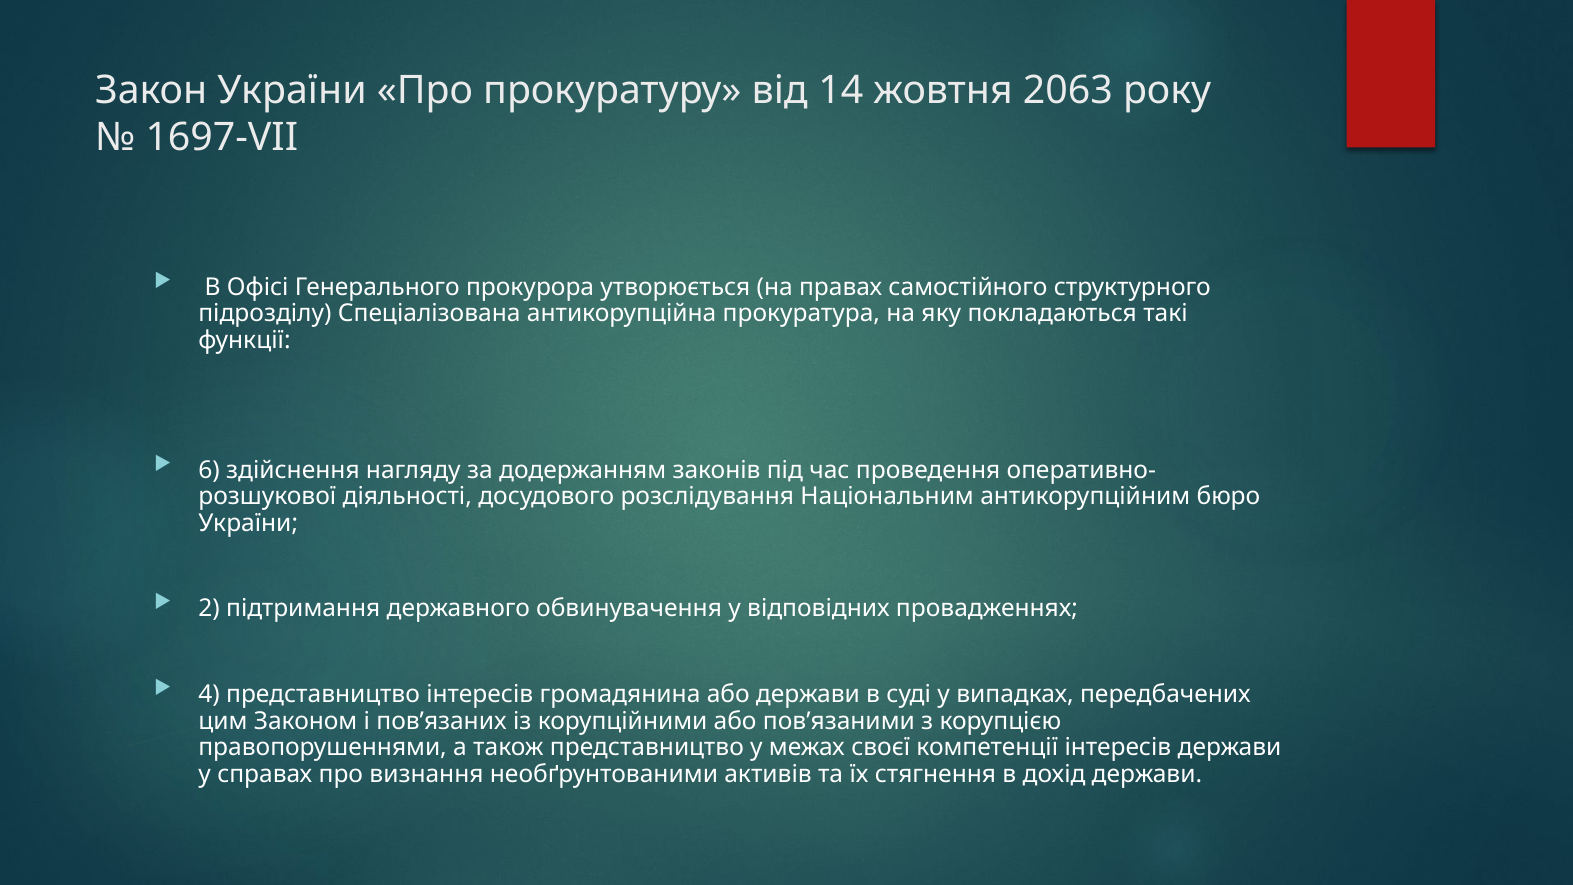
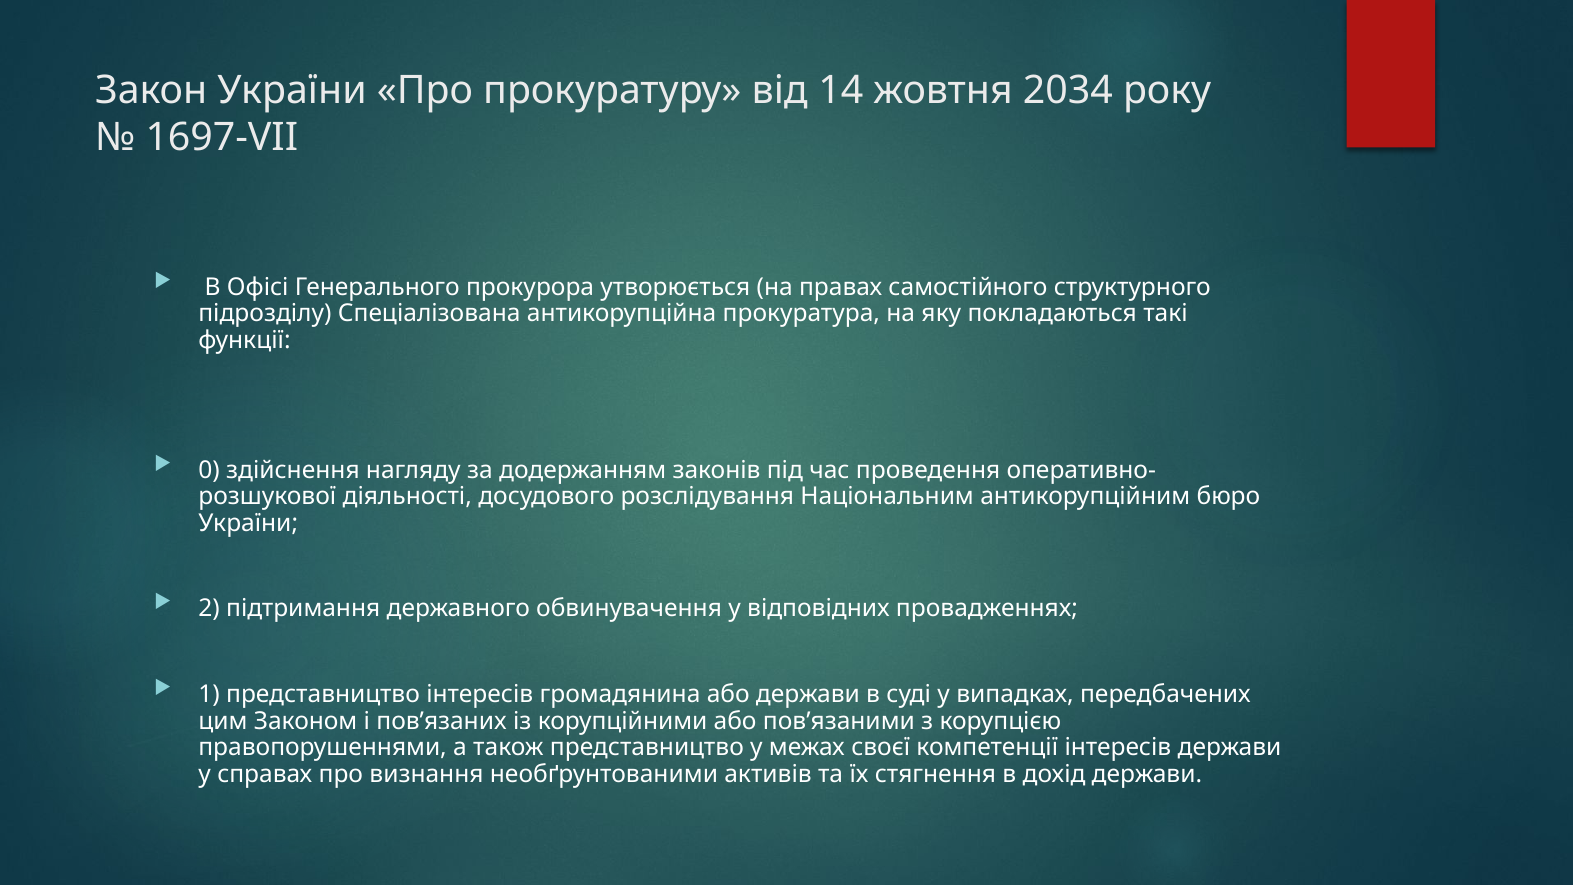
2063: 2063 -> 2034
6: 6 -> 0
4: 4 -> 1
